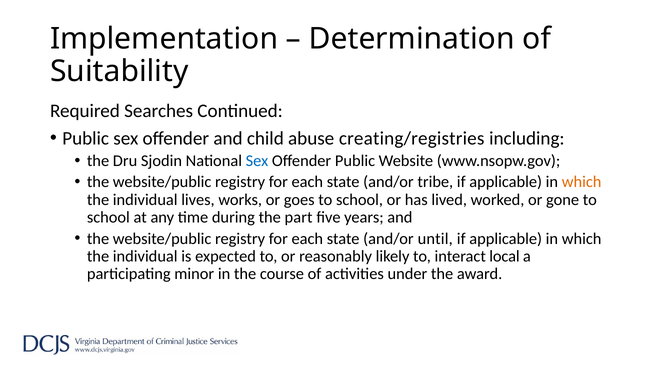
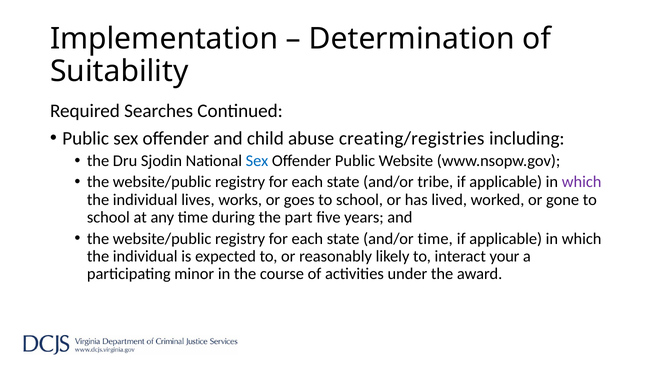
which at (582, 182) colour: orange -> purple
and/or until: until -> time
local: local -> your
